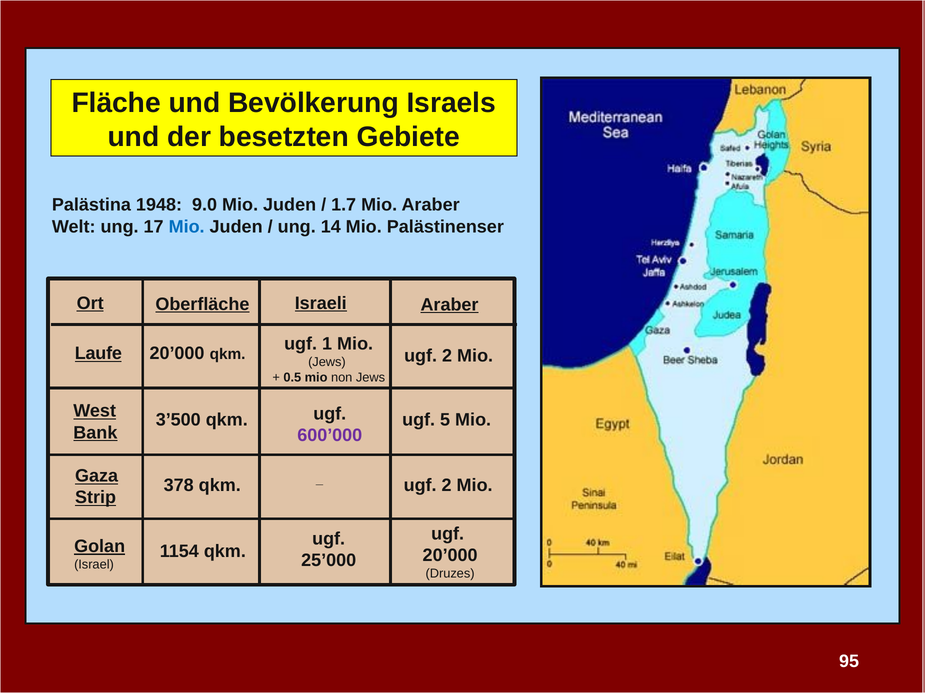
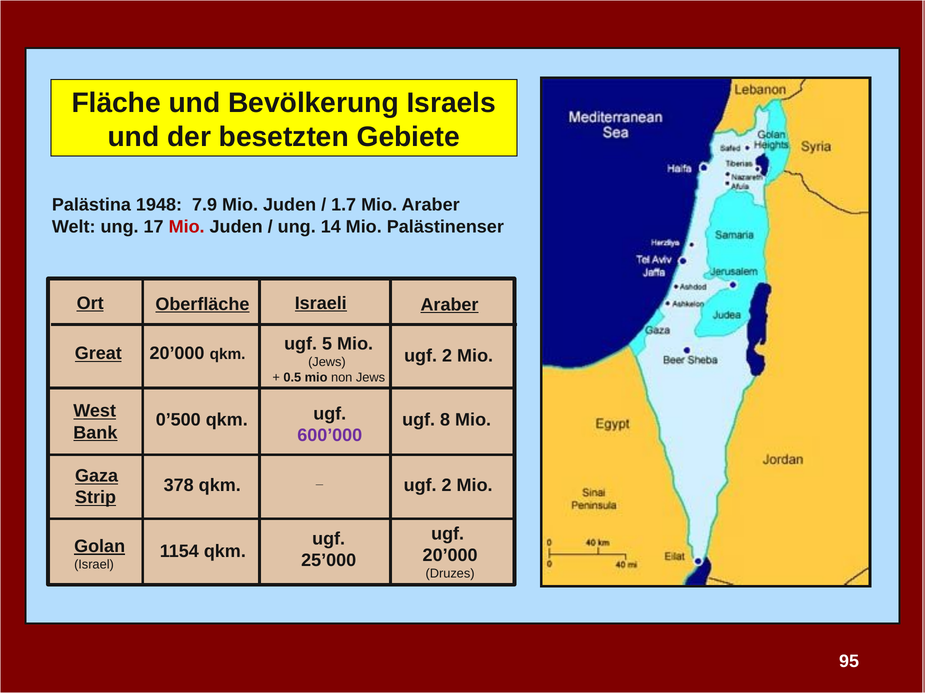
9.0: 9.0 -> 7.9
Mio at (187, 227) colour: blue -> red
1: 1 -> 5
Laufe: Laufe -> Great
3’500: 3’500 -> 0’500
5: 5 -> 8
